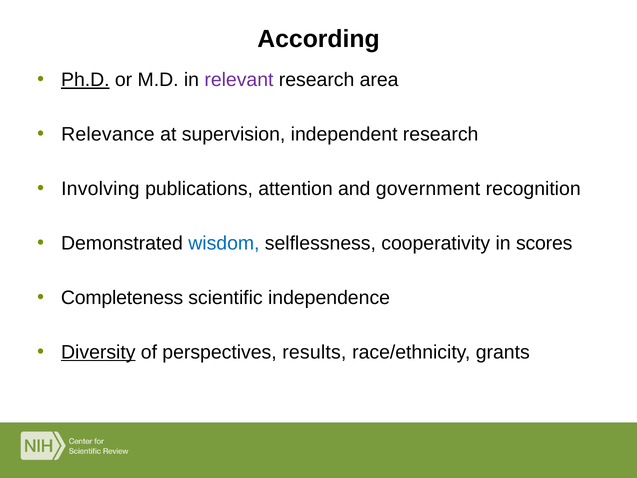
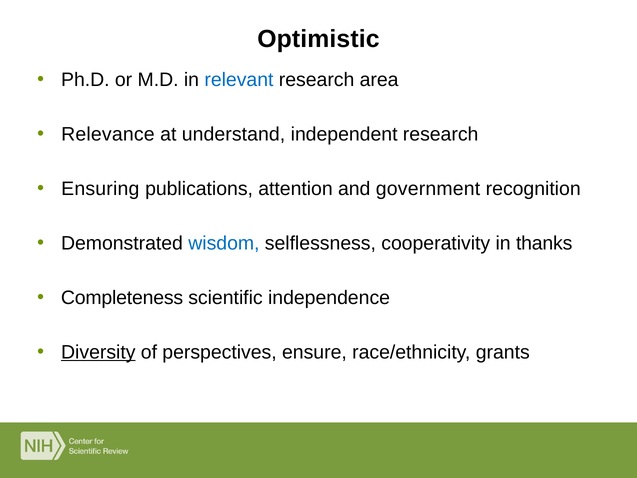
According: According -> Optimistic
Ph.D underline: present -> none
relevant colour: purple -> blue
supervision: supervision -> understand
Involving: Involving -> Ensuring
scores: scores -> thanks
results: results -> ensure
